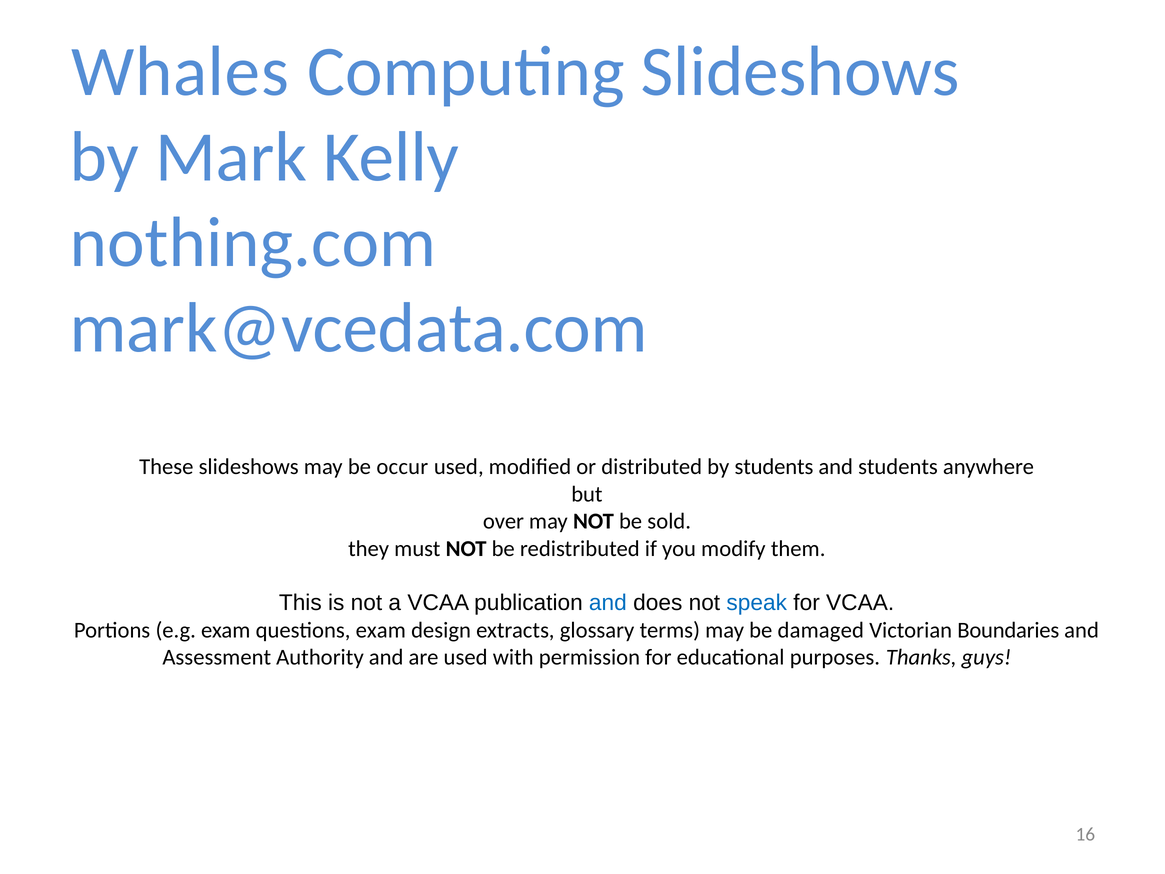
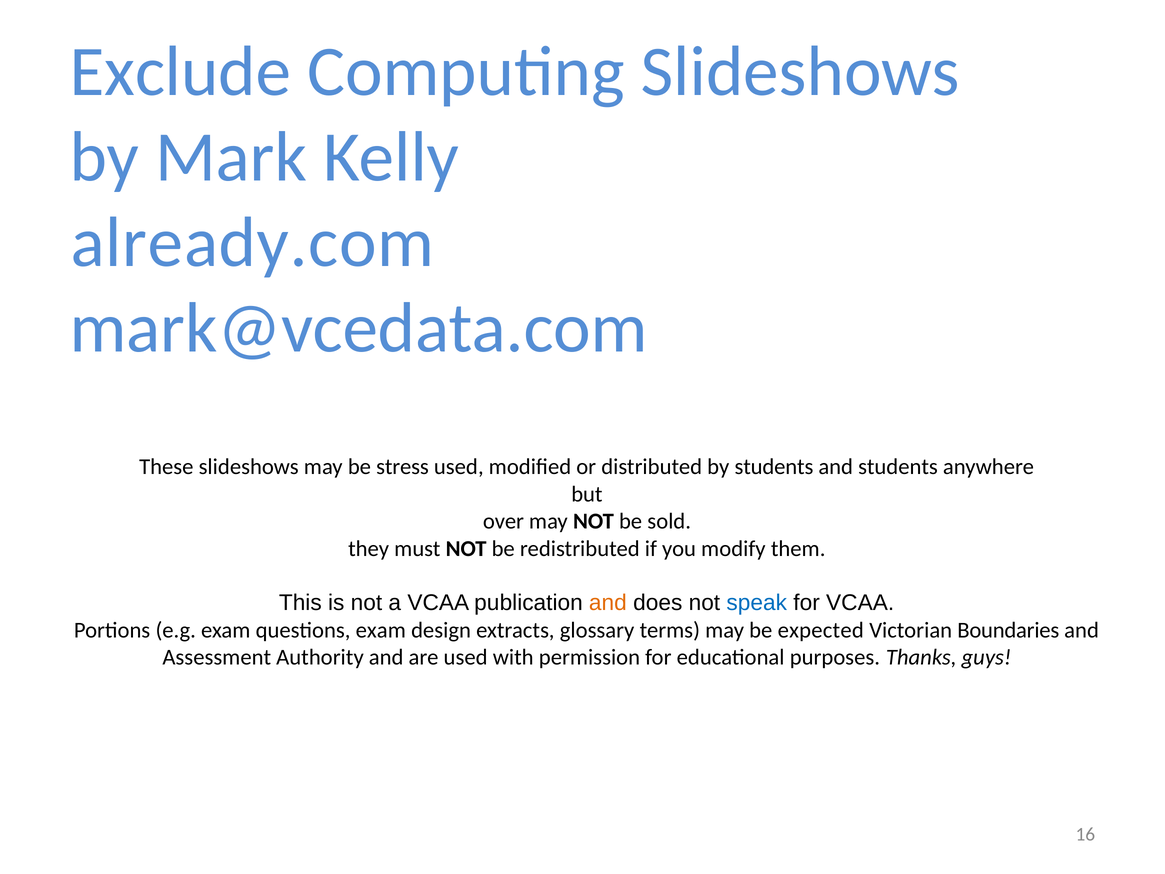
Whales: Whales -> Exclude
nothing.com: nothing.com -> already.com
occur: occur -> stress
and at (608, 603) colour: blue -> orange
damaged: damaged -> expected
